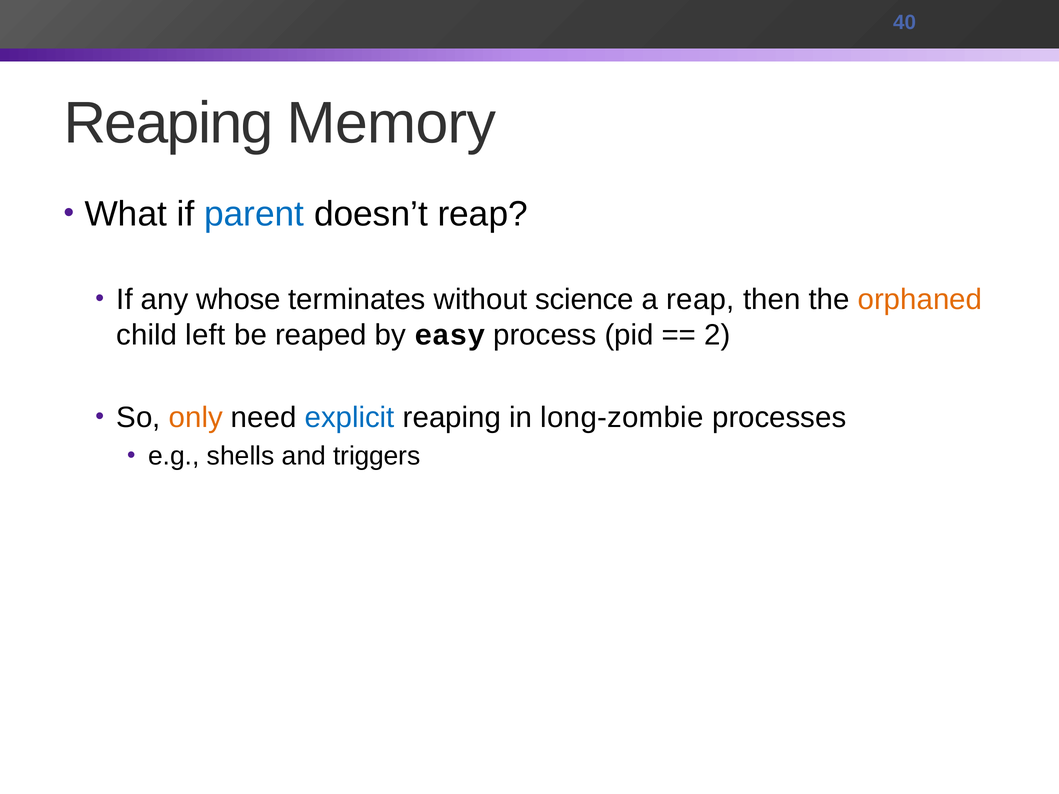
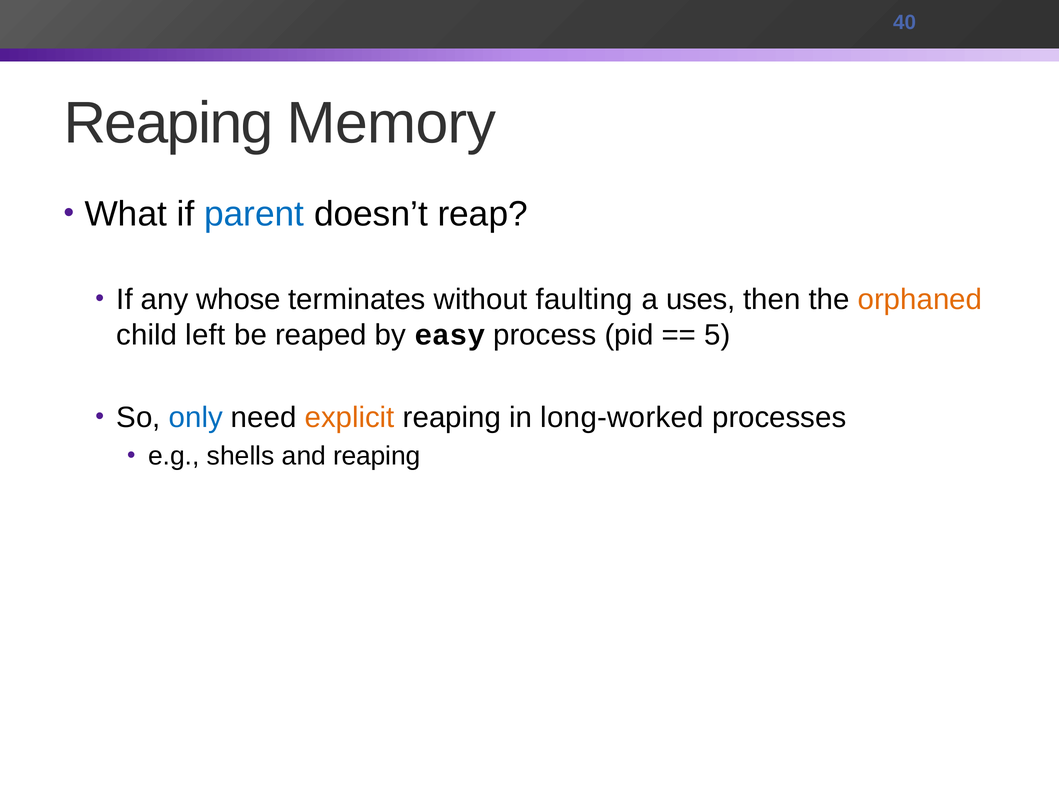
science: science -> faulting
a reap: reap -> uses
2: 2 -> 5
only colour: orange -> blue
explicit colour: blue -> orange
long-zombie: long-zombie -> long-worked
and triggers: triggers -> reaping
